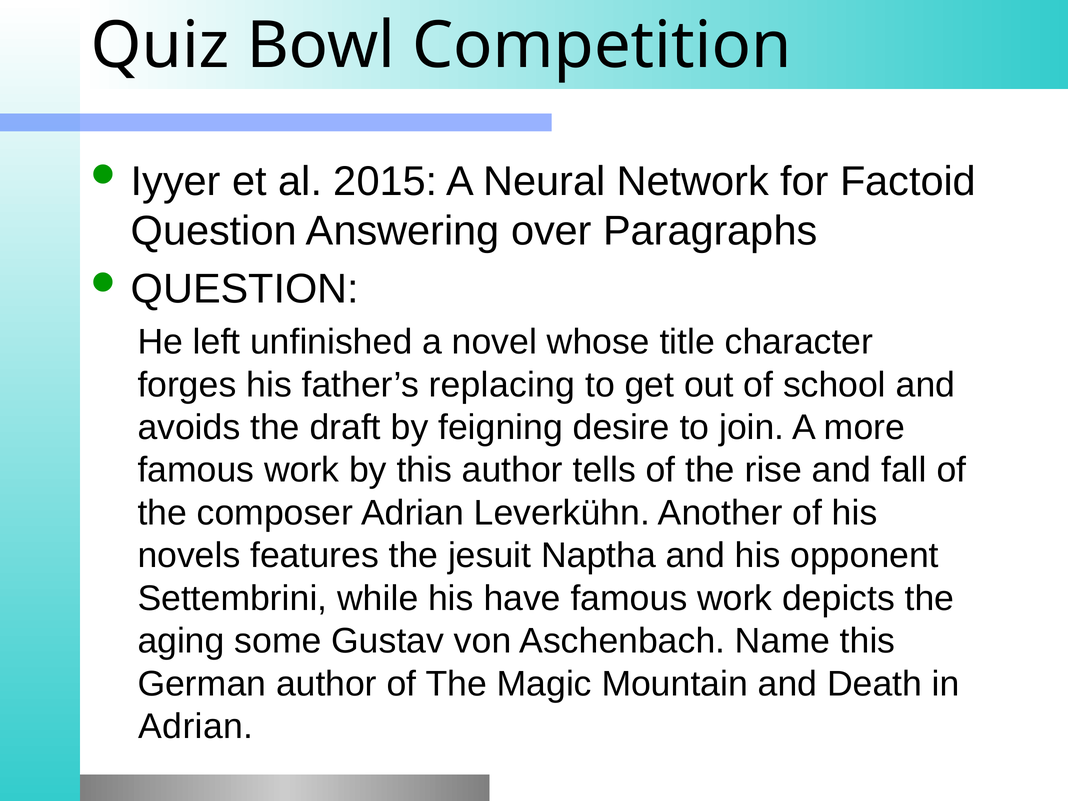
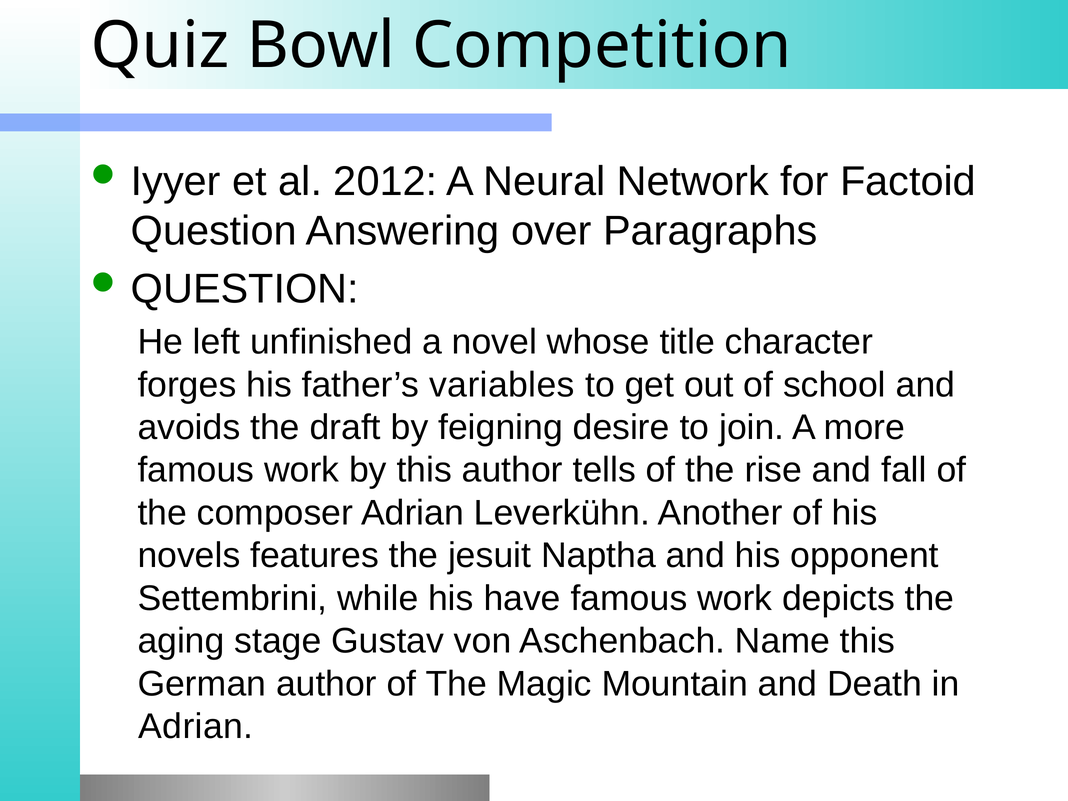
2015: 2015 -> 2012
replacing: replacing -> variables
some: some -> stage
